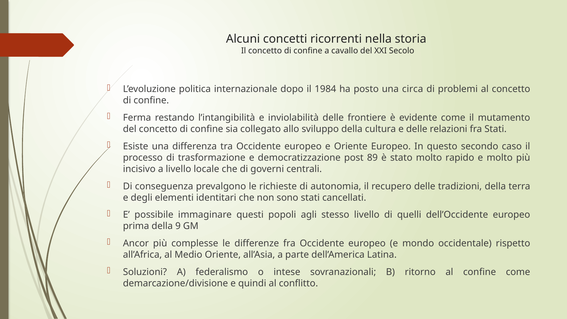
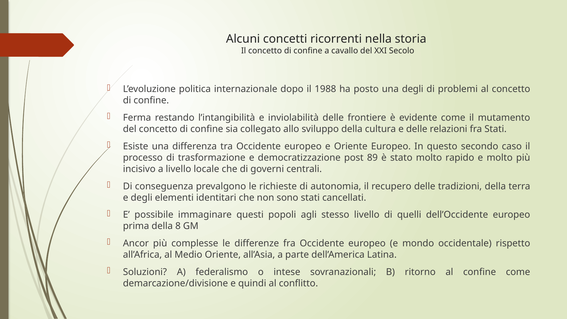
1984: 1984 -> 1988
una circa: circa -> degli
9: 9 -> 8
